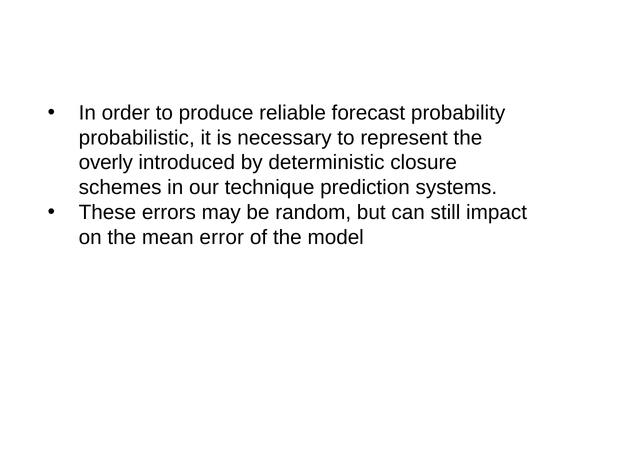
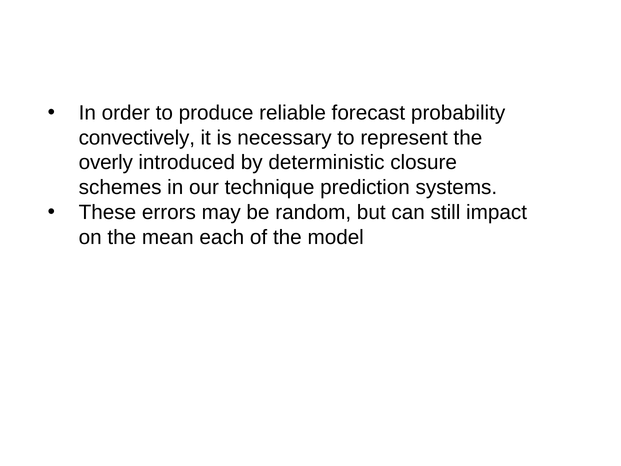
probabilistic: probabilistic -> convectively
error: error -> each
